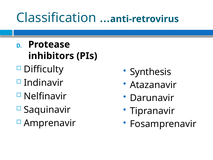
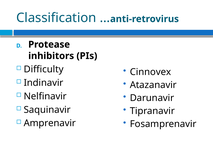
Synthesis: Synthesis -> Cinnovex
